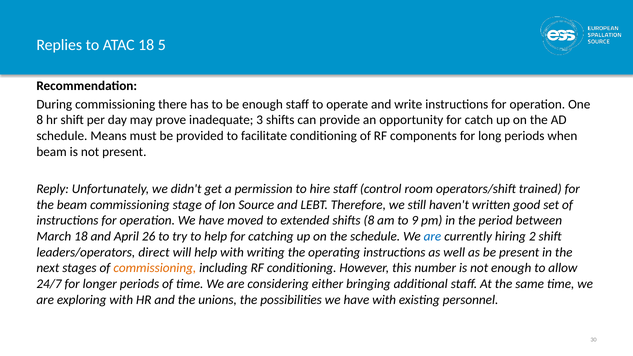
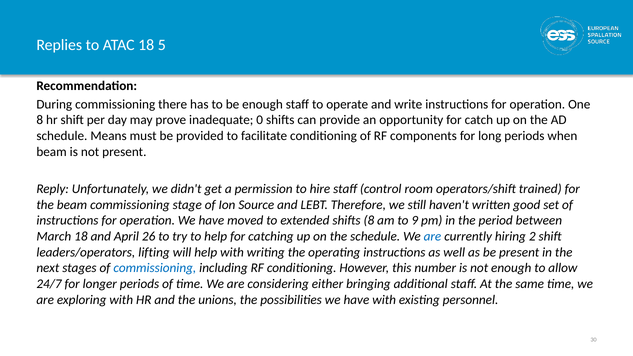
3: 3 -> 0
direct: direct -> lifting
commissioning at (155, 268) colour: orange -> blue
